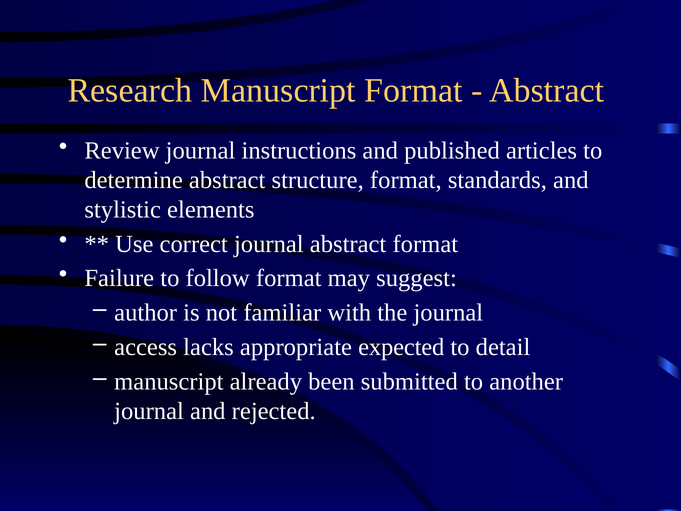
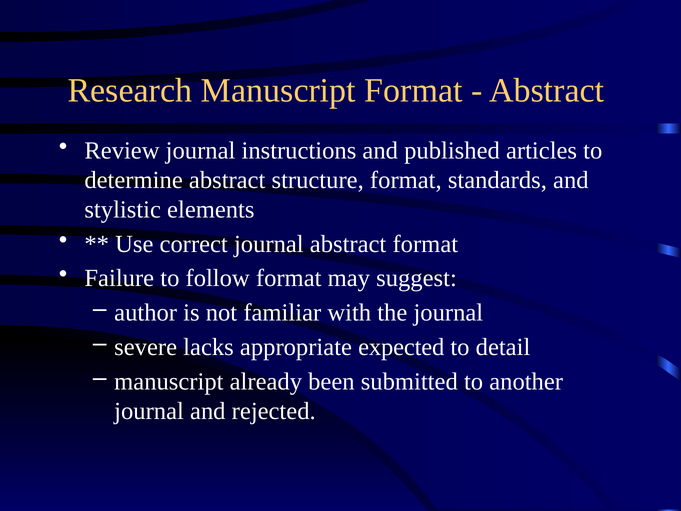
access: access -> severe
